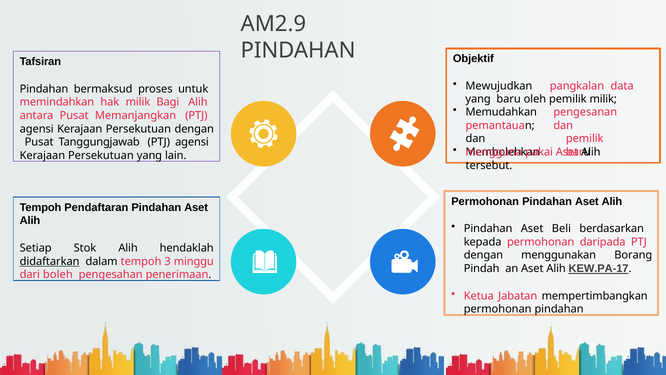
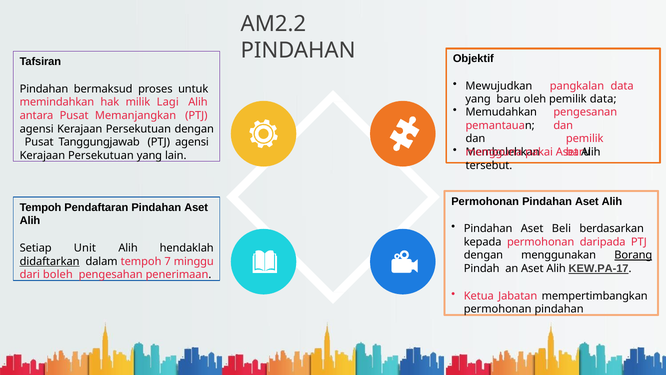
AM2.9: AM2.9 -> AM2.2
pemilik milik: milik -> data
Bagi: Bagi -> Lagi
Stok: Stok -> Unit
Borang underline: none -> present
3: 3 -> 7
